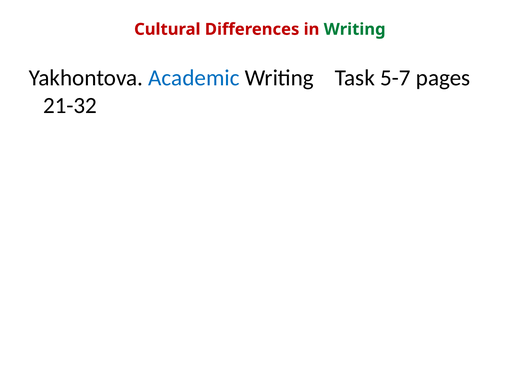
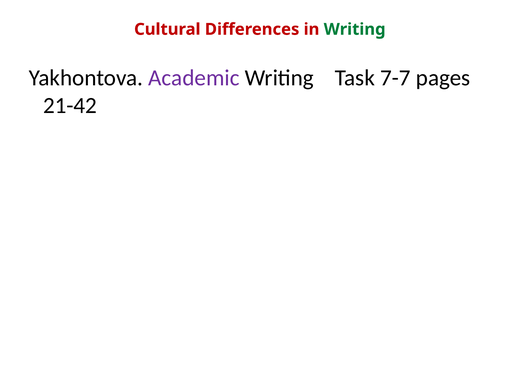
Academic colour: blue -> purple
5-7: 5-7 -> 7-7
21-32: 21-32 -> 21-42
